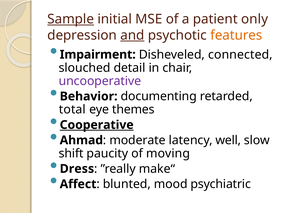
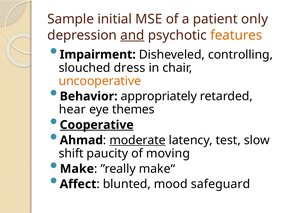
Sample underline: present -> none
connected: connected -> controlling
detail: detail -> dress
uncooperative colour: purple -> orange
documenting: documenting -> appropriately
total: total -> hear
moderate underline: none -> present
well: well -> test
Dress: Dress -> Make
psychiatric: psychiatric -> safeguard
